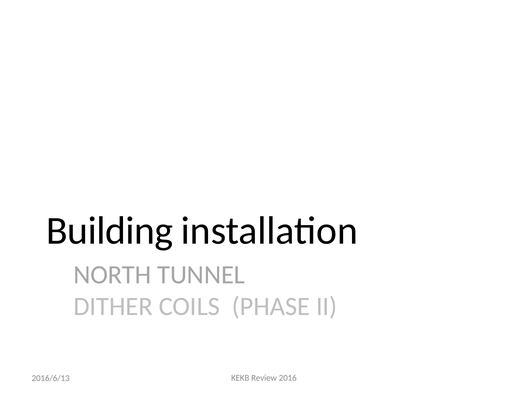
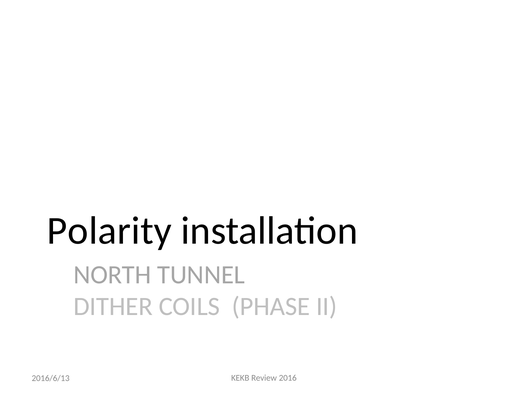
Building: Building -> Polarity
